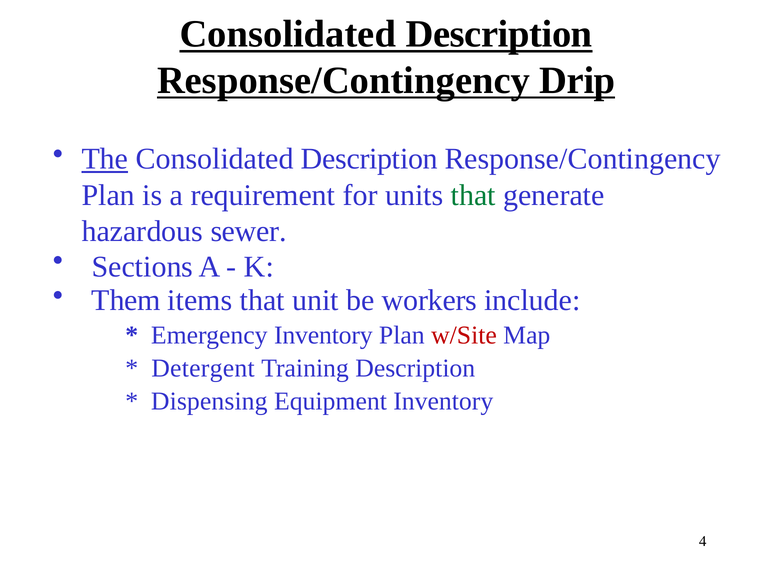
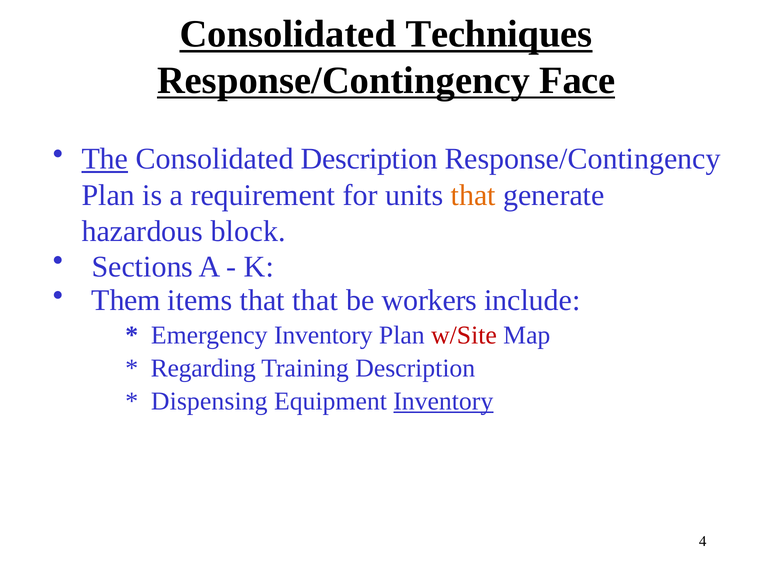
Description at (499, 34): Description -> Techniques
Drip: Drip -> Face
that at (473, 195) colour: green -> orange
sewer: sewer -> block
that unit: unit -> that
Detergent: Detergent -> Regarding
Inventory at (443, 401) underline: none -> present
